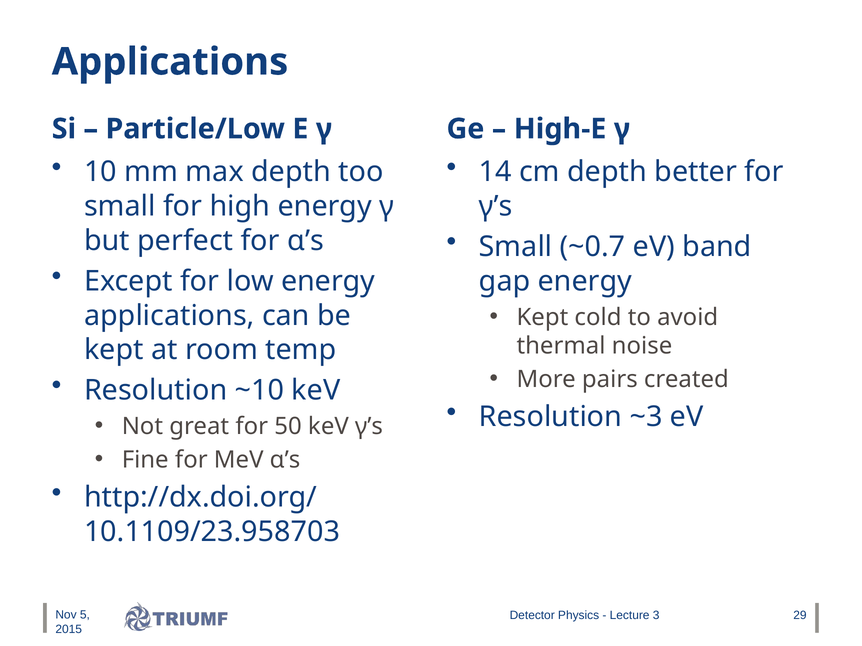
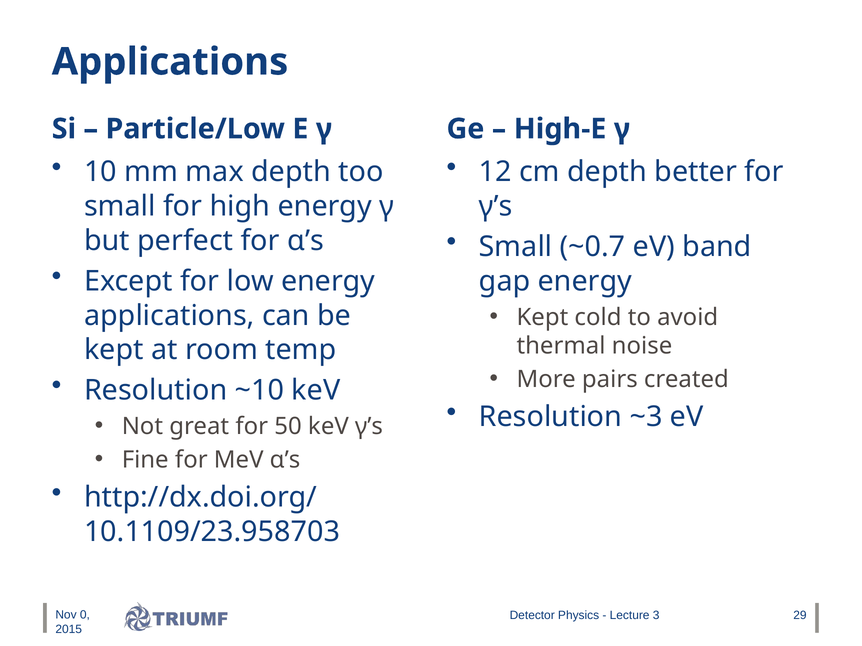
14: 14 -> 12
5: 5 -> 0
